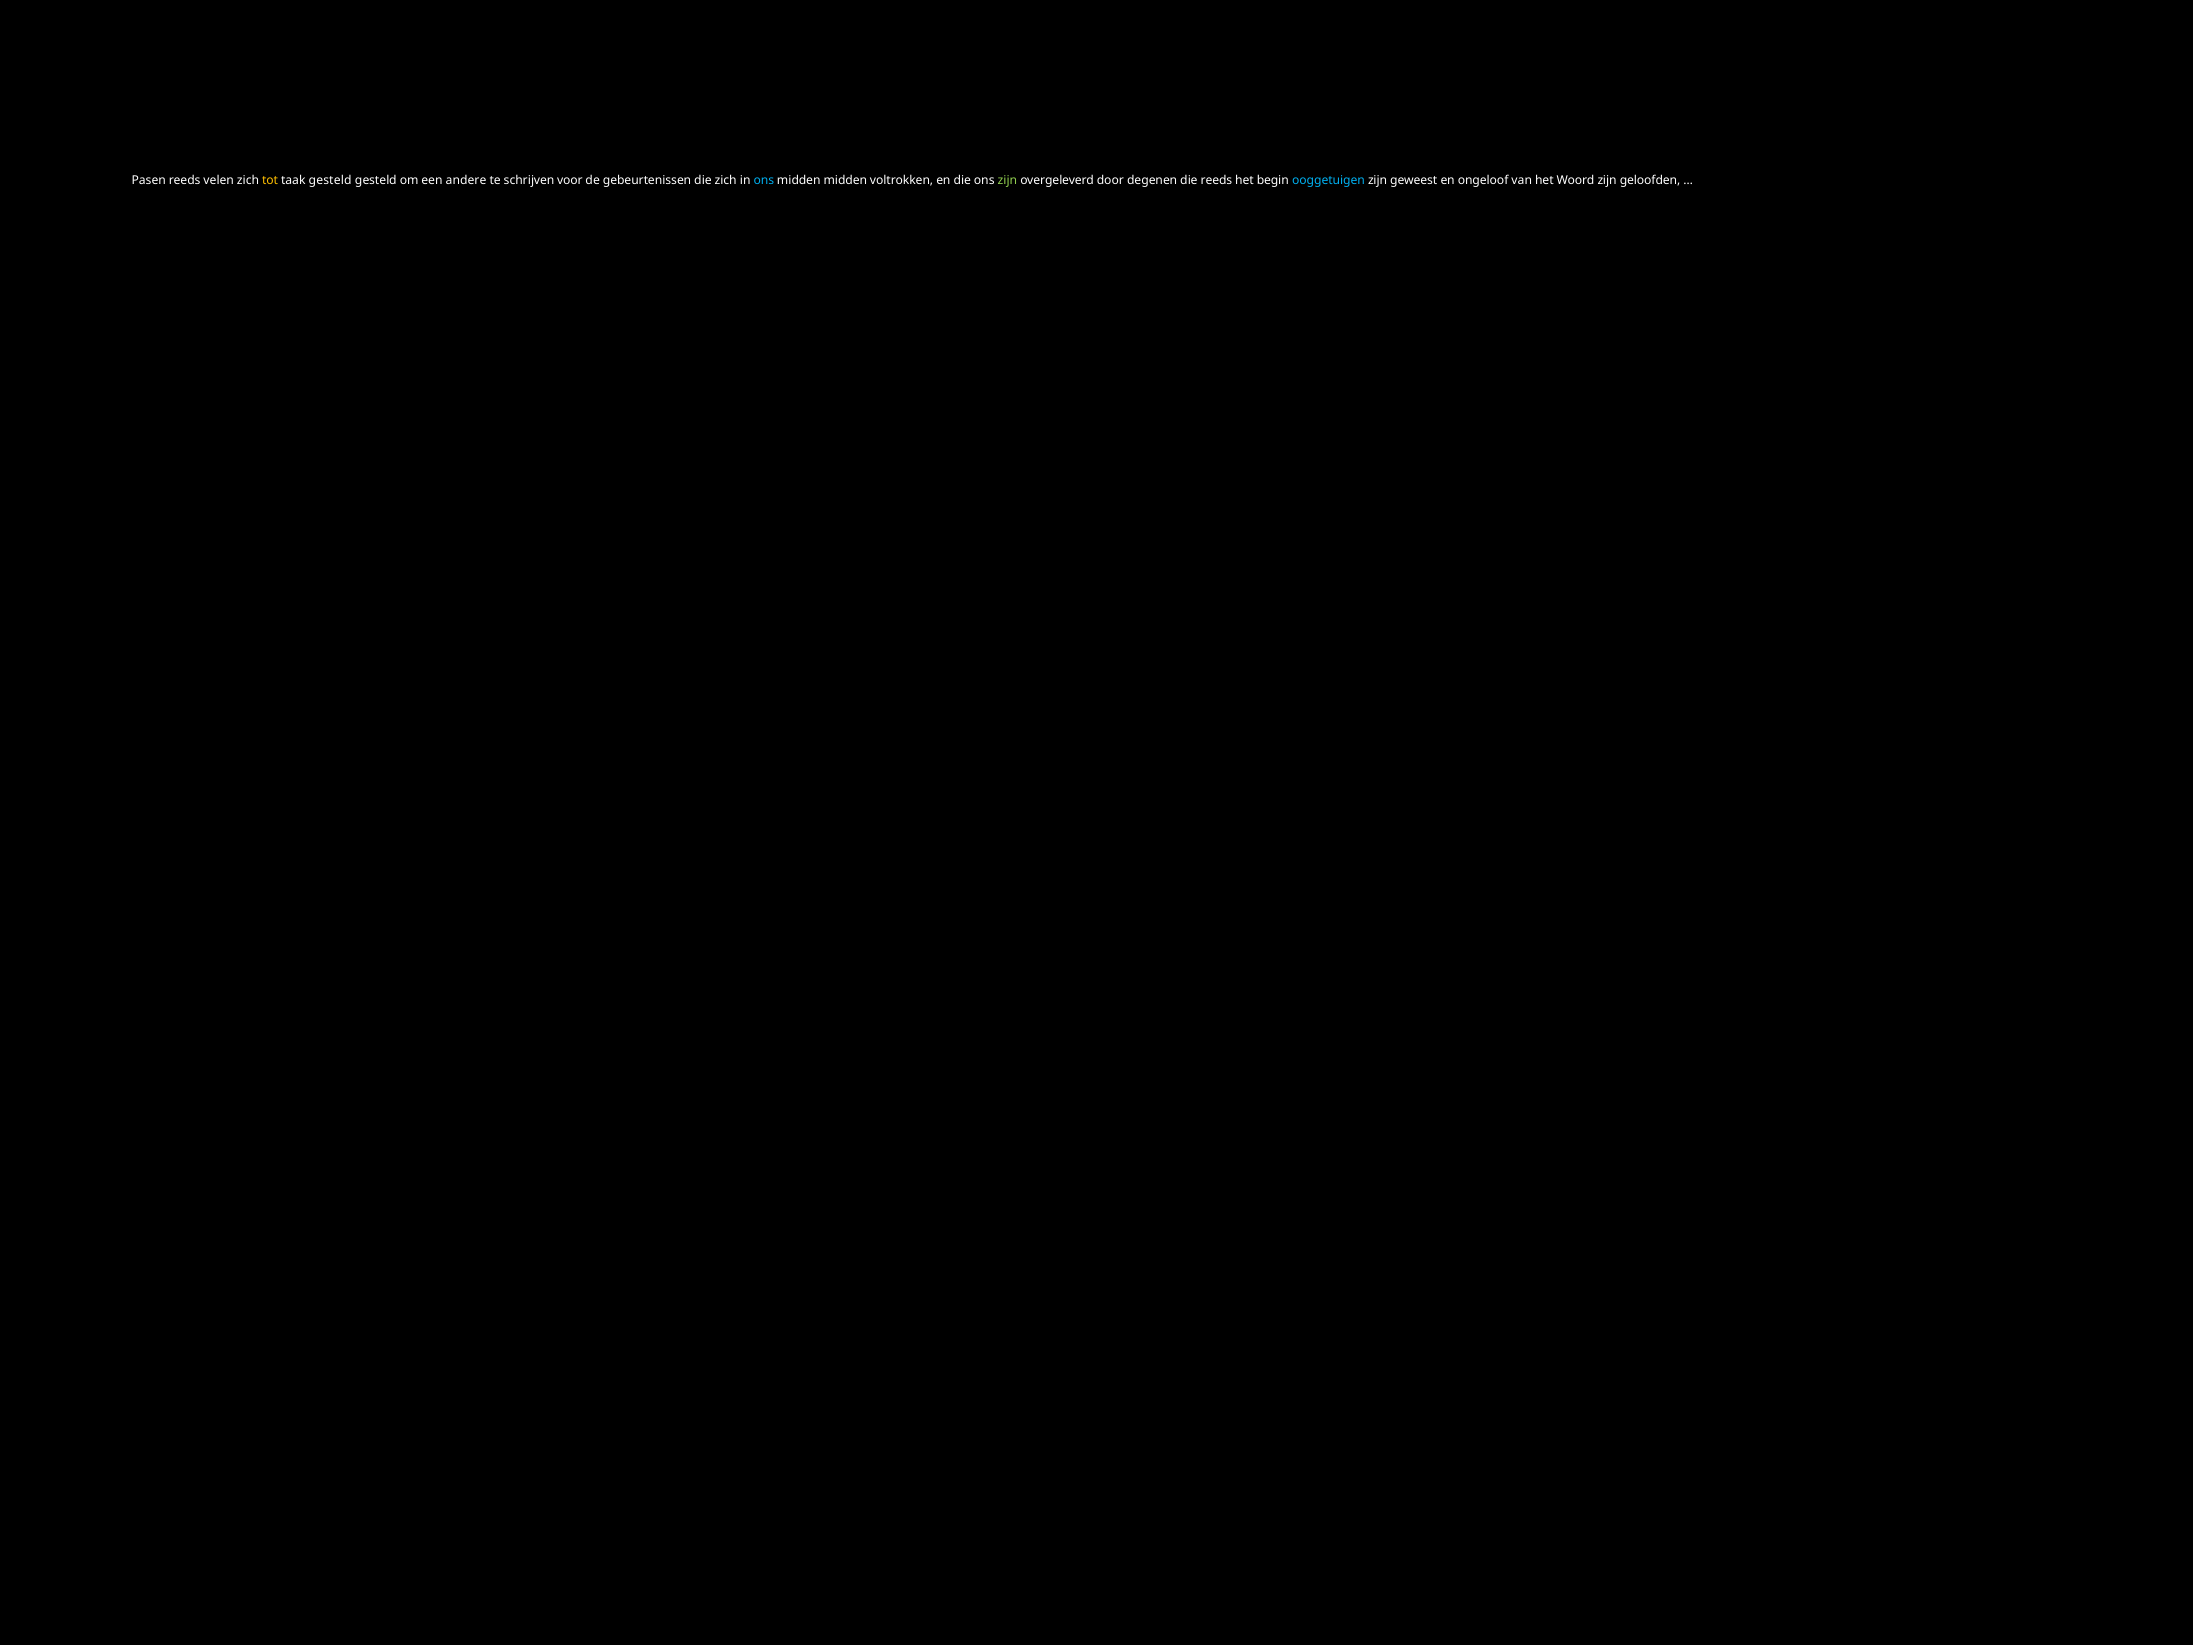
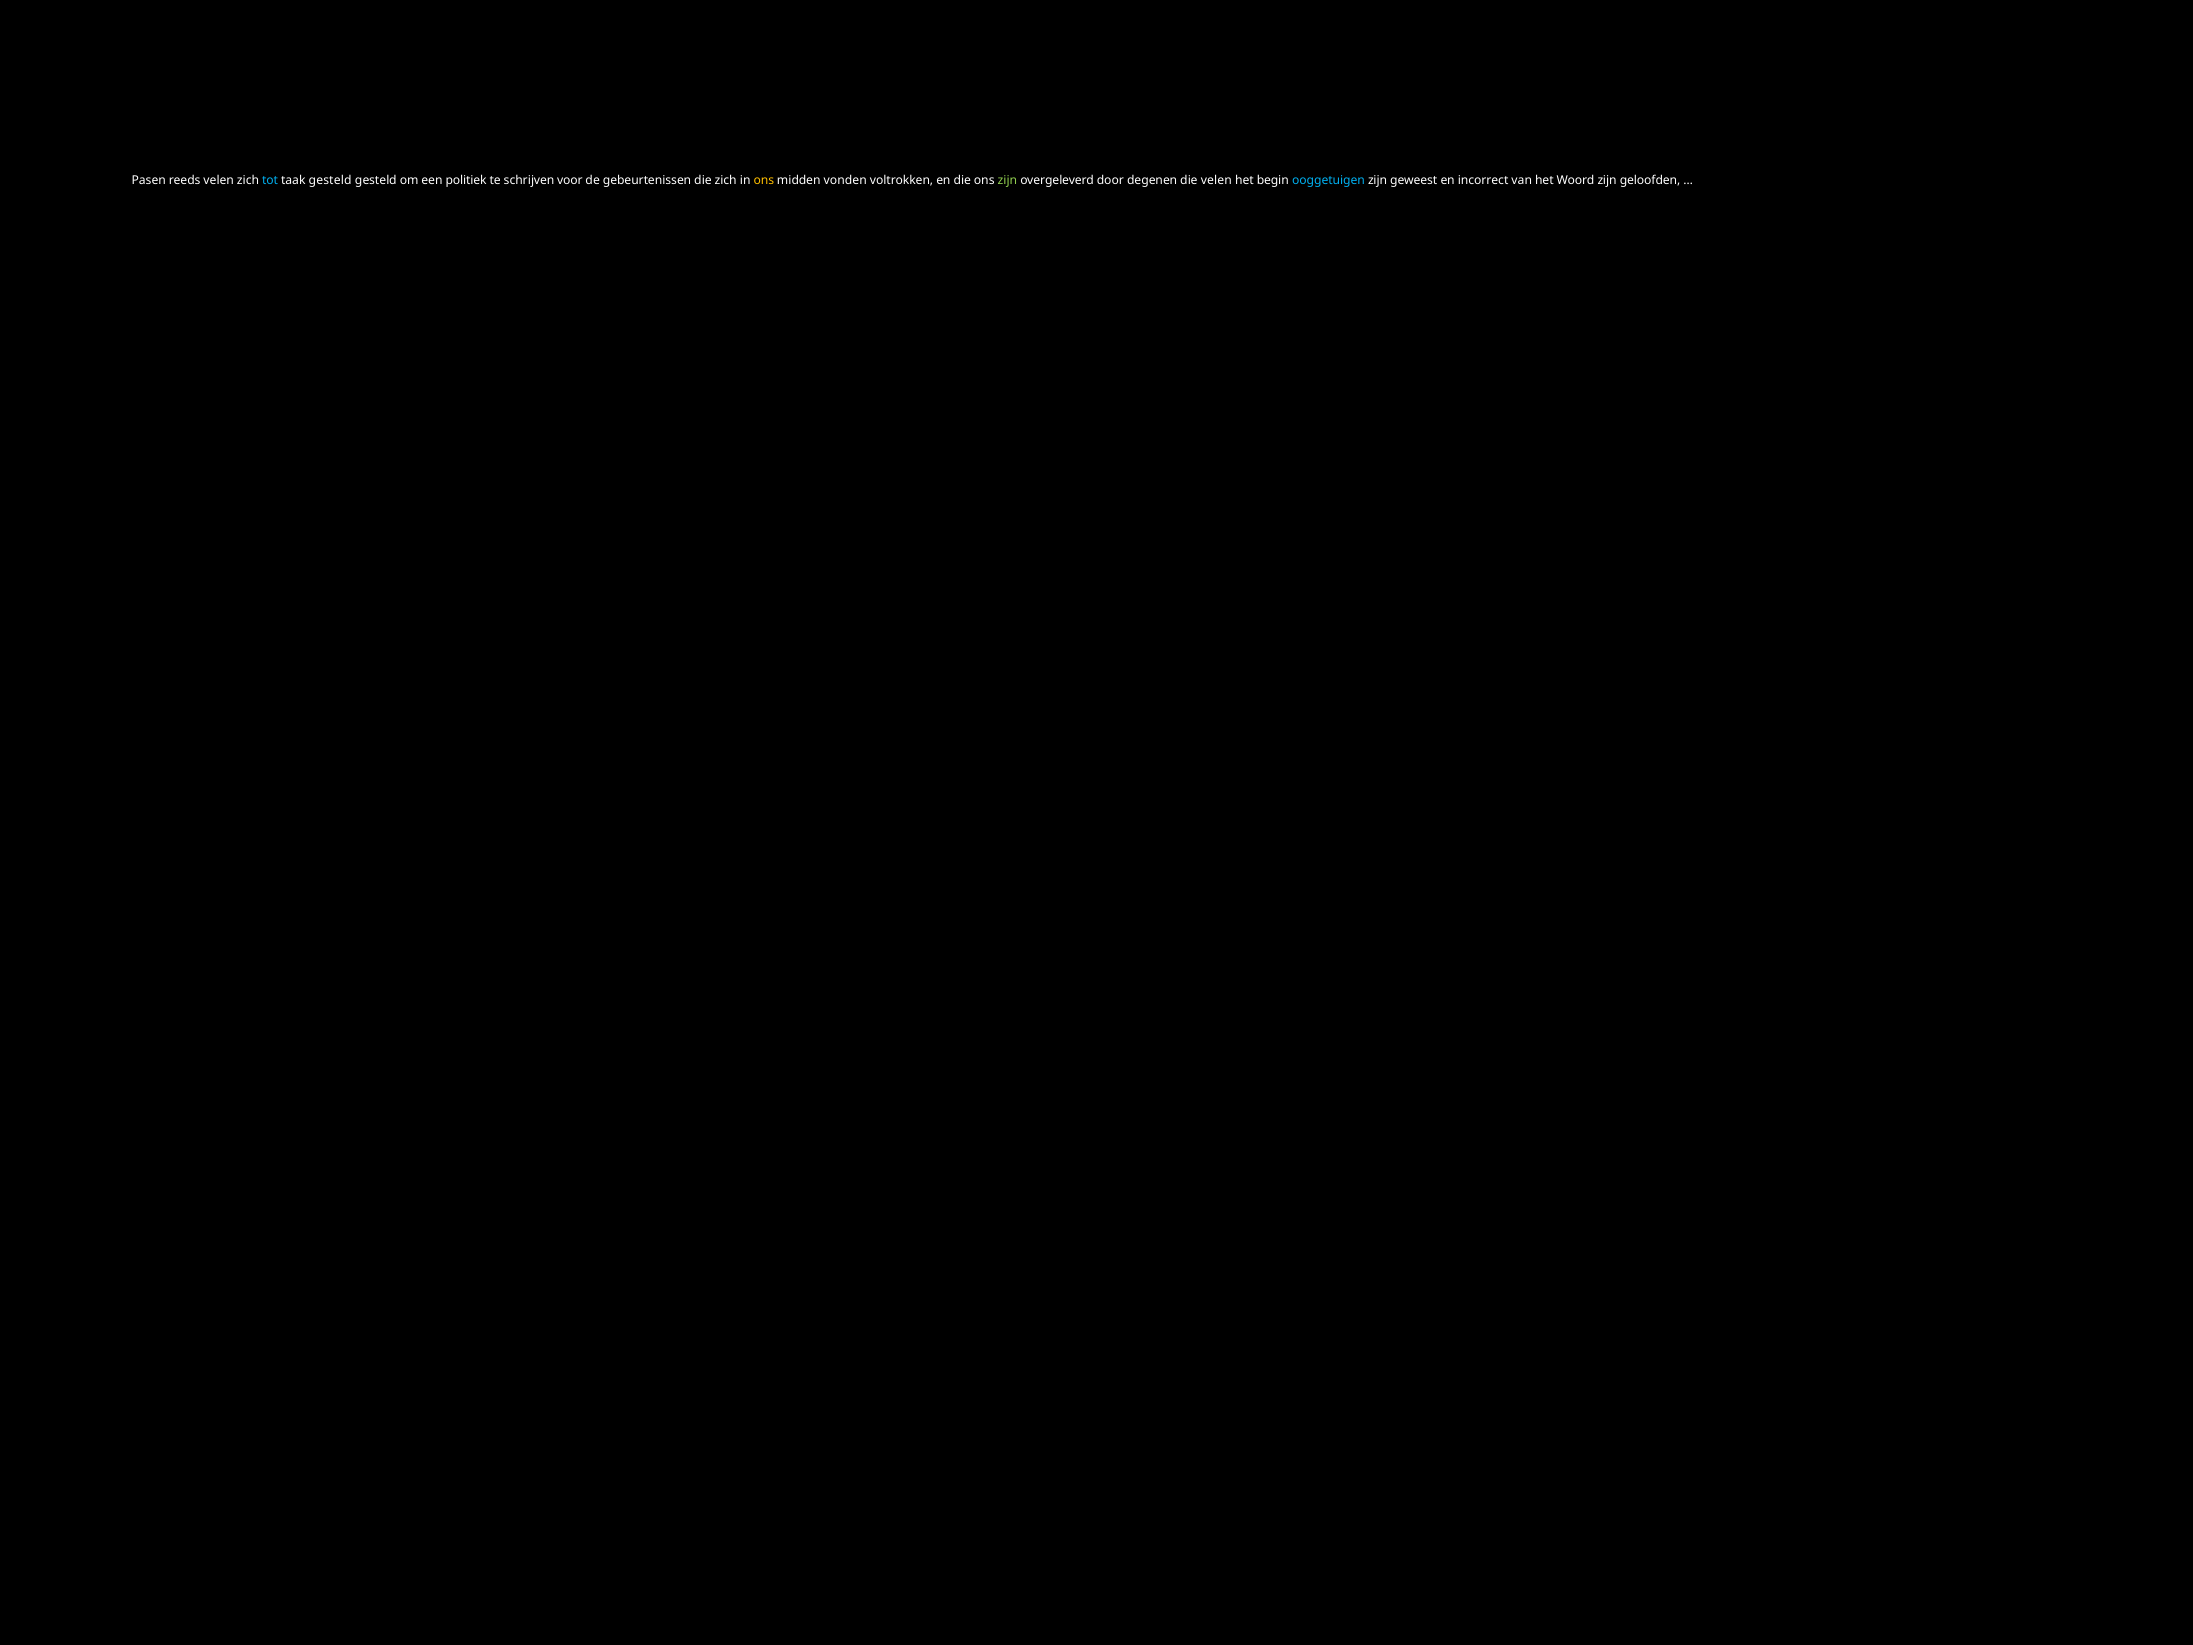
tot colour: yellow -> light blue
andere: andere -> politiek
ons at (764, 180) colour: light blue -> yellow
midden midden: midden -> vonden
die reeds: reeds -> velen
ongeloof: ongeloof -> incorrect
